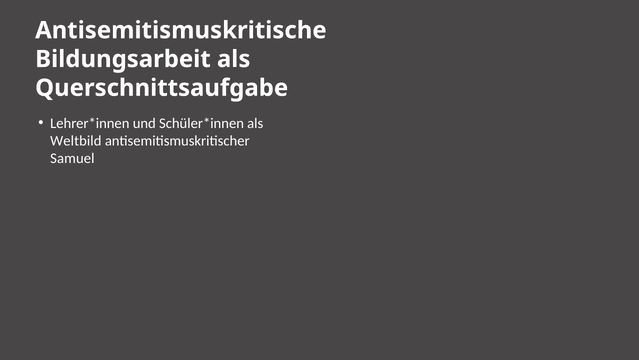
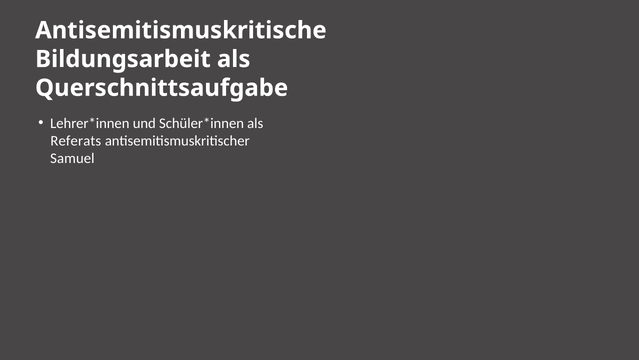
Weltbild: Weltbild -> Referats
